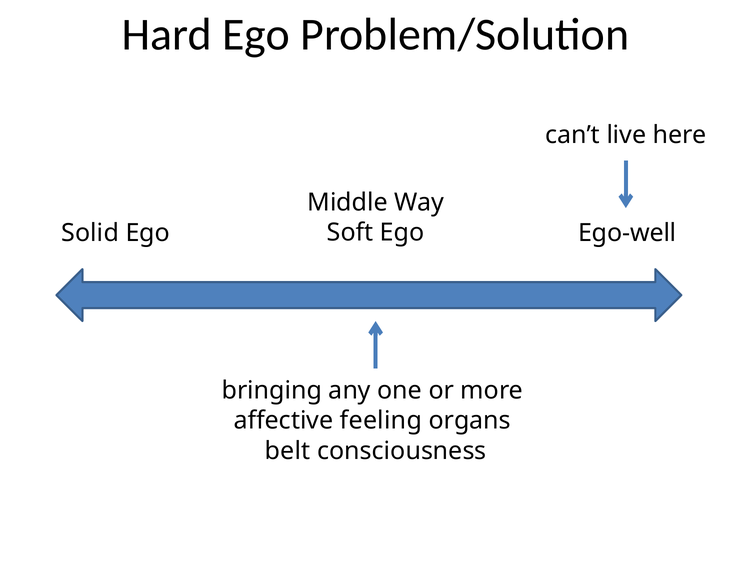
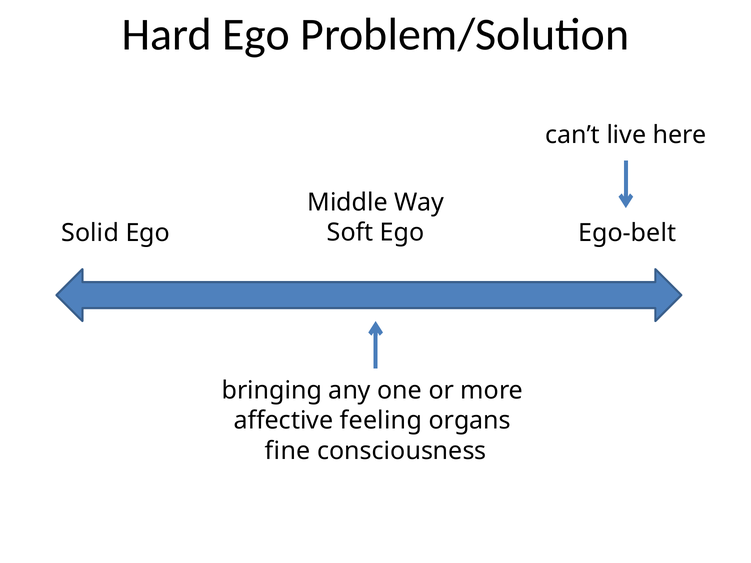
Ego-well: Ego-well -> Ego-belt
belt: belt -> fine
